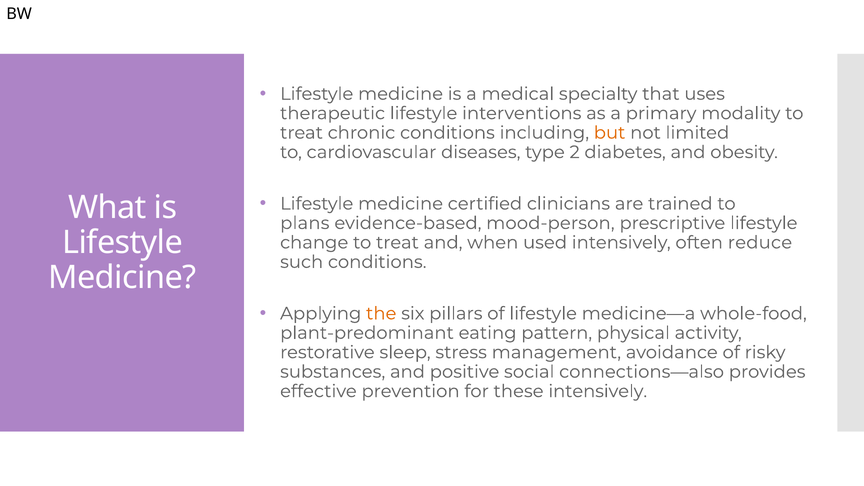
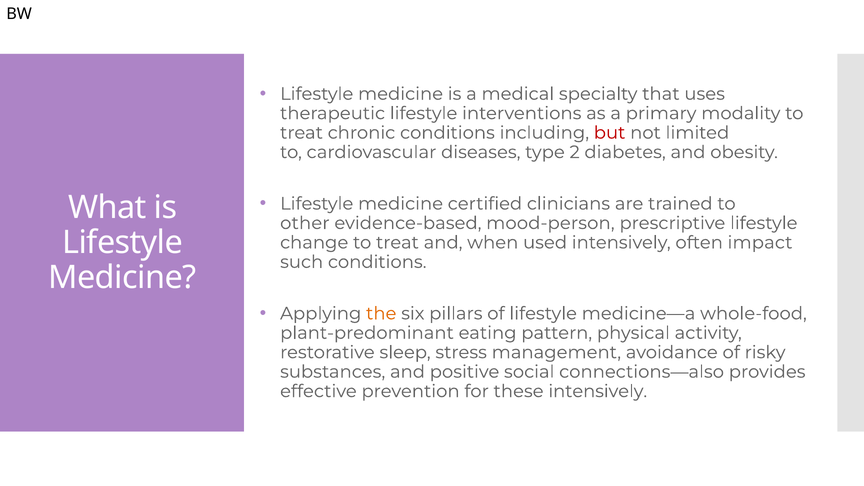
but colour: orange -> red
plans: plans -> other
reduce: reduce -> impact
